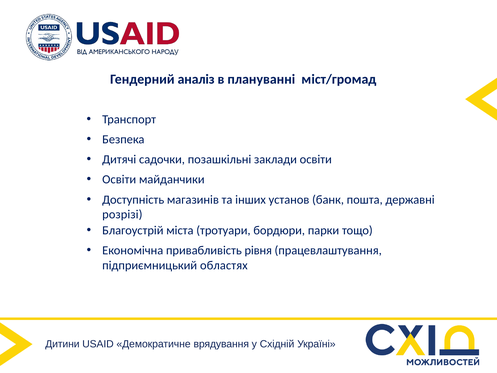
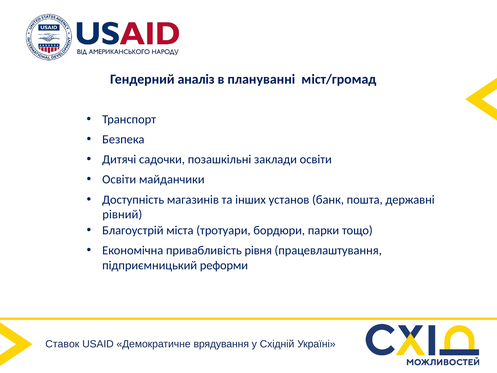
розрізі: розрізі -> рівний
областях: областях -> реформи
Дитини: Дитини -> Ставок
